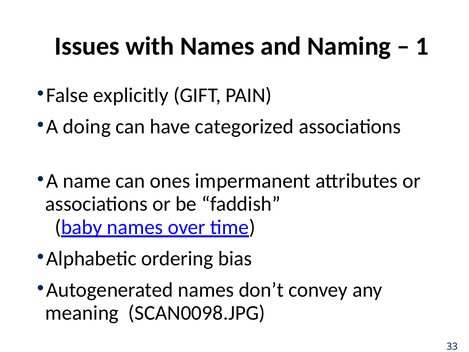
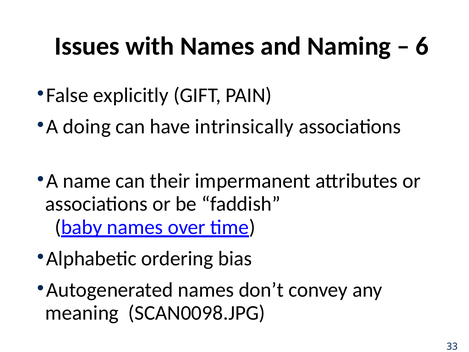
1: 1 -> 6
categorized: categorized -> intrinsically
ones: ones -> their
